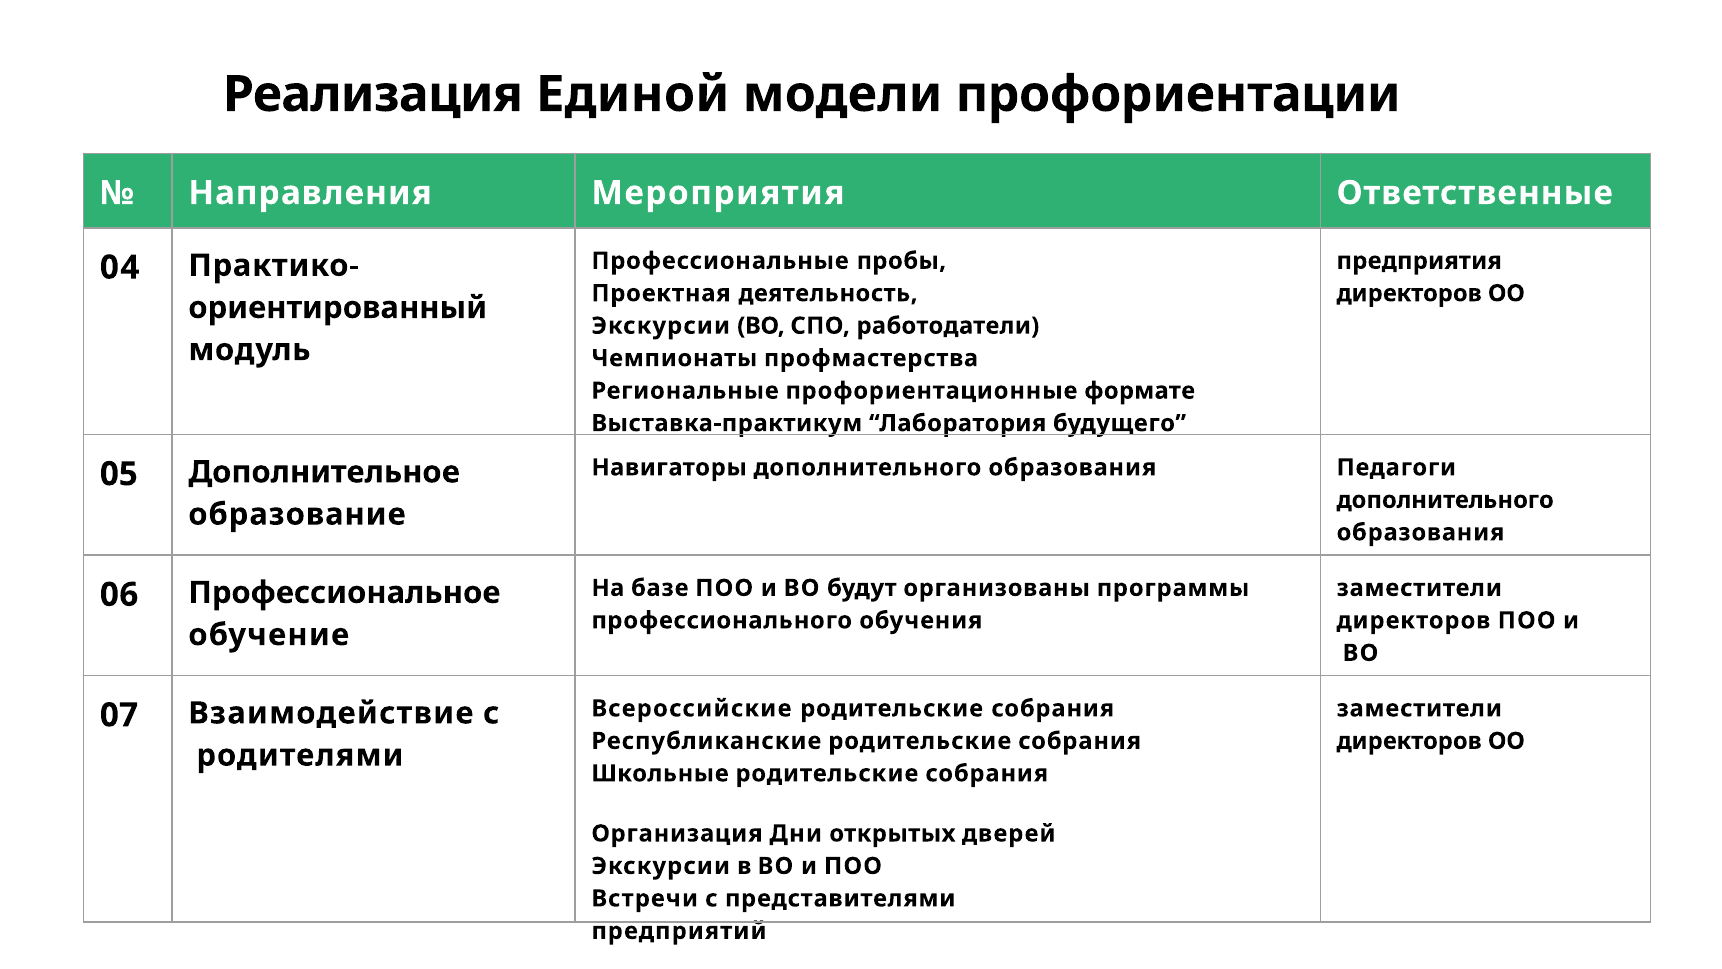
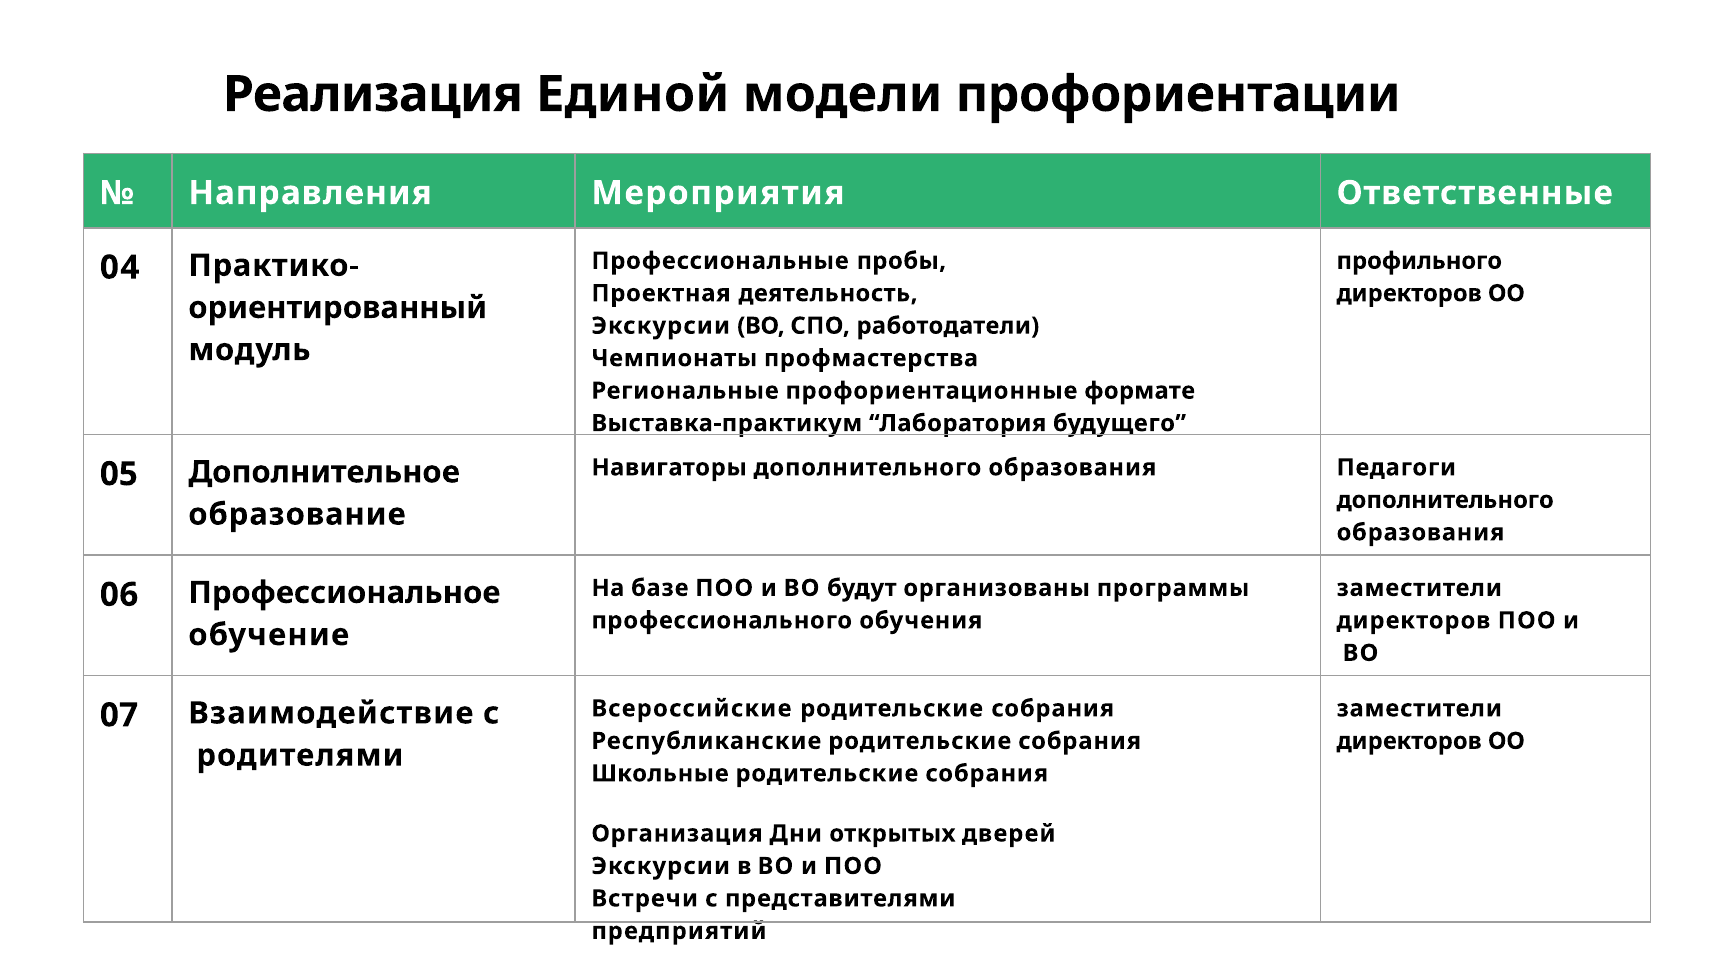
предприятия: предприятия -> профильного
